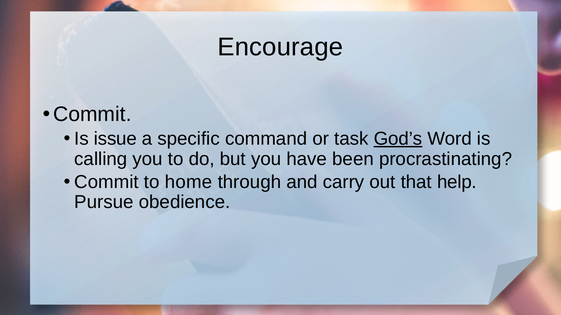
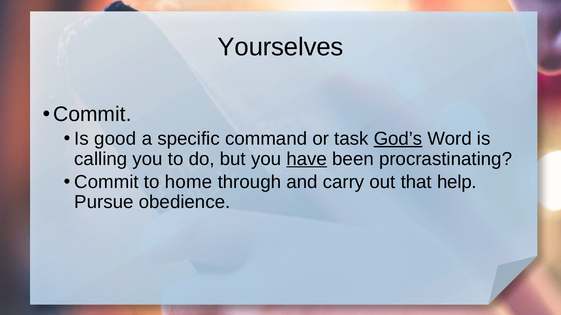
Encourage: Encourage -> Yourselves
issue: issue -> good
have underline: none -> present
